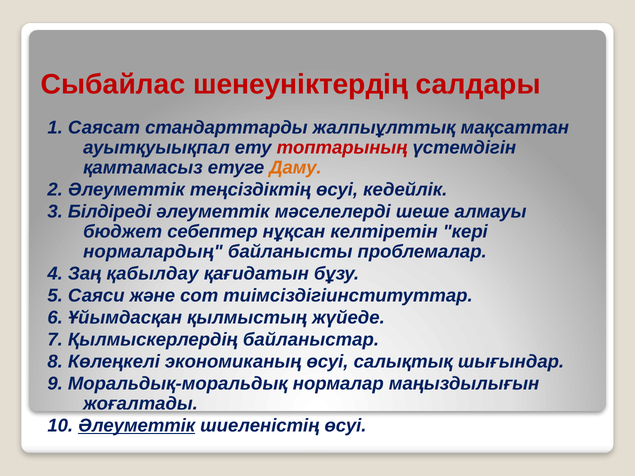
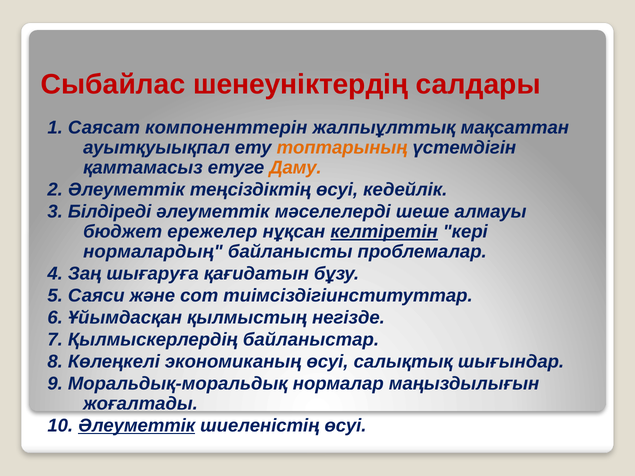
стандарттарды: стандарттарды -> компоненттерін
топтарының colour: red -> orange
себептер: себептер -> ережелер
келтіретін underline: none -> present
қабылдау: қабылдау -> шығаруға
жүйеде: жүйеде -> негізде
